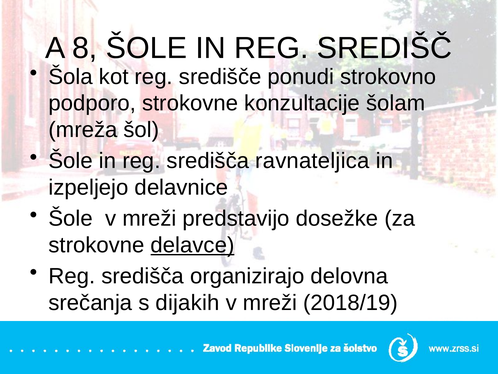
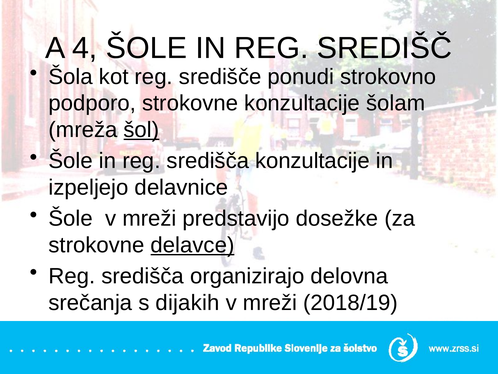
8: 8 -> 4
šol underline: none -> present
središča ravnateljica: ravnateljica -> konzultacije
